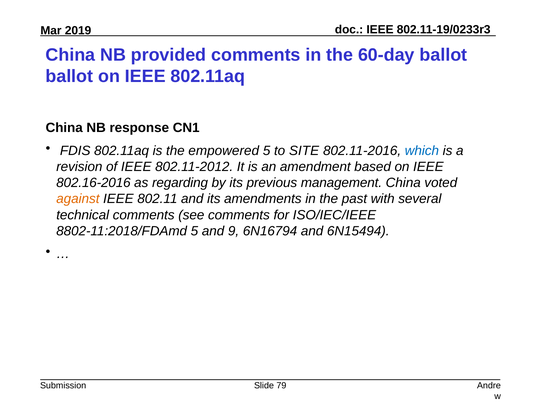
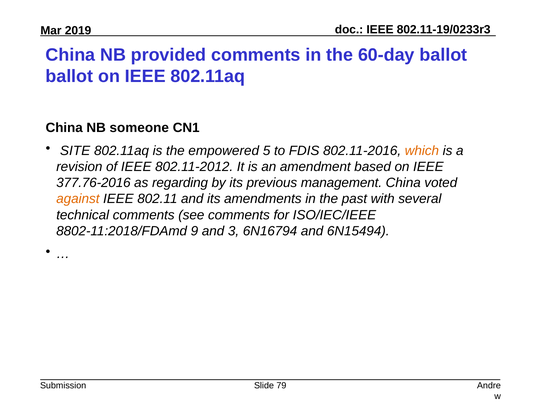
response: response -> someone
FDIS: FDIS -> SITE
SITE: SITE -> FDIS
which colour: blue -> orange
802.16-2016: 802.16-2016 -> 377.76-2016
8802-11:2018/FDAmd 5: 5 -> 9
9: 9 -> 3
